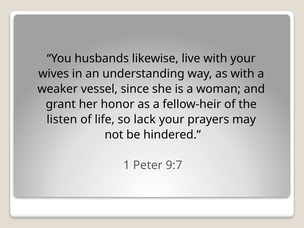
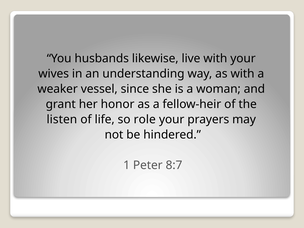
lack: lack -> role
9:7: 9:7 -> 8:7
